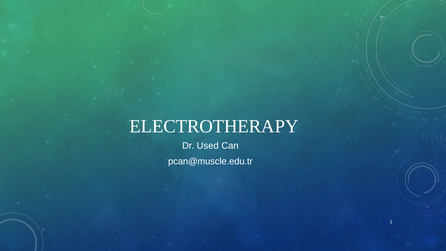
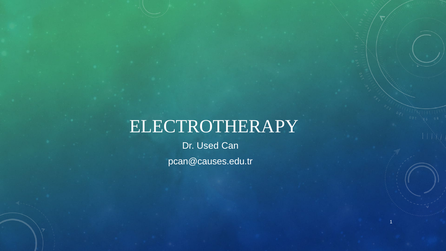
pcan@muscle.edu.tr: pcan@muscle.edu.tr -> pcan@causes.edu.tr
